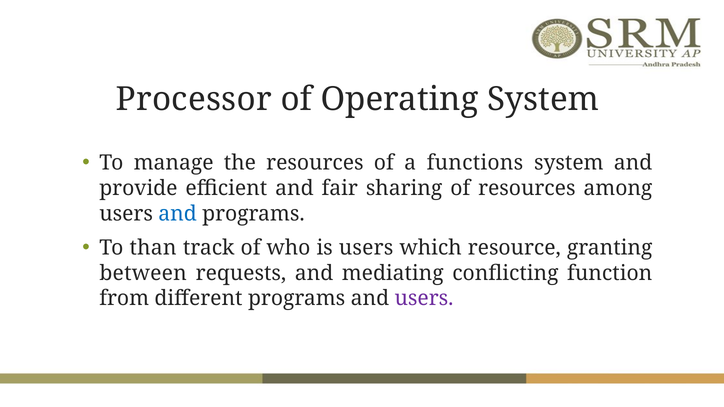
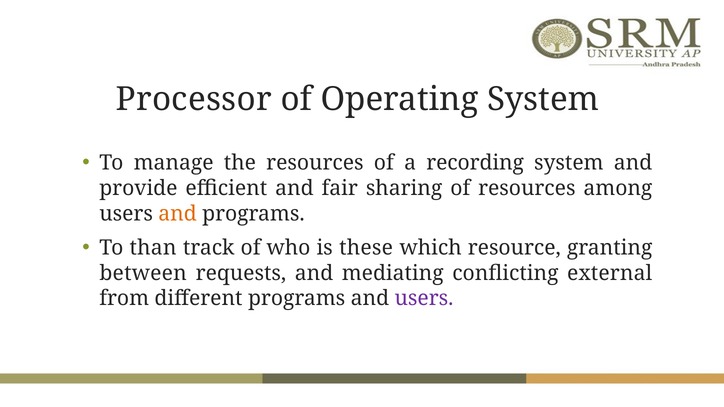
functions: functions -> recording
and at (178, 214) colour: blue -> orange
is users: users -> these
function: function -> external
